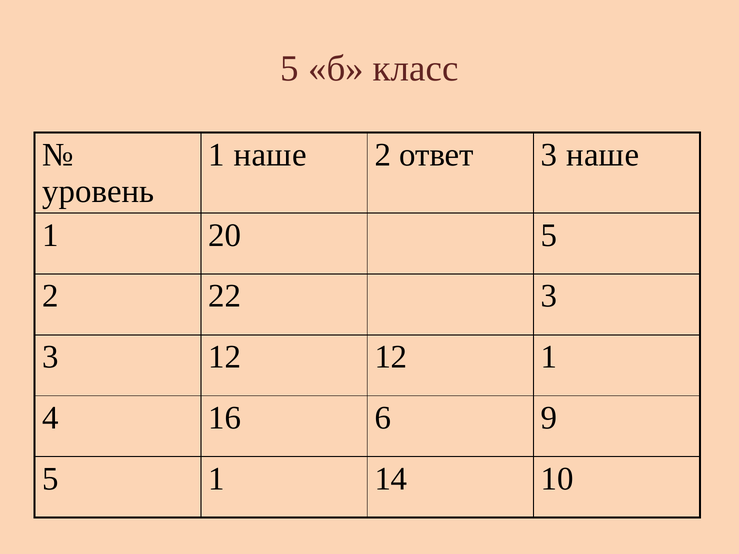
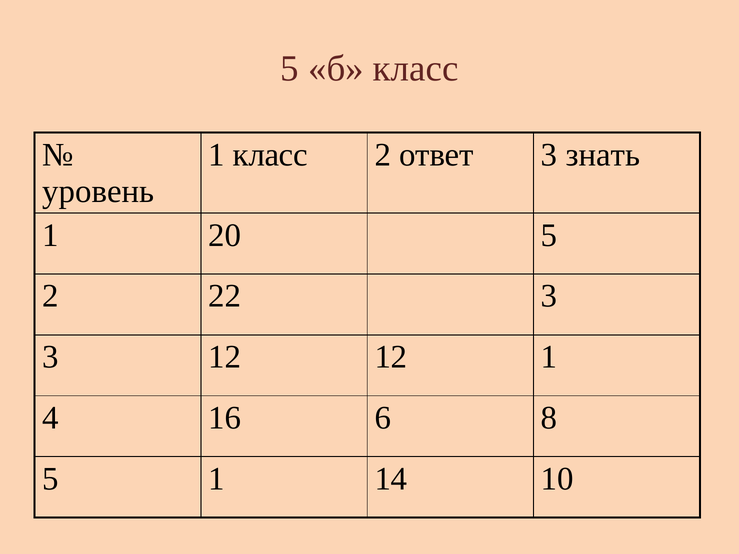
1 наше: наше -> класс
3 наше: наше -> знать
9: 9 -> 8
